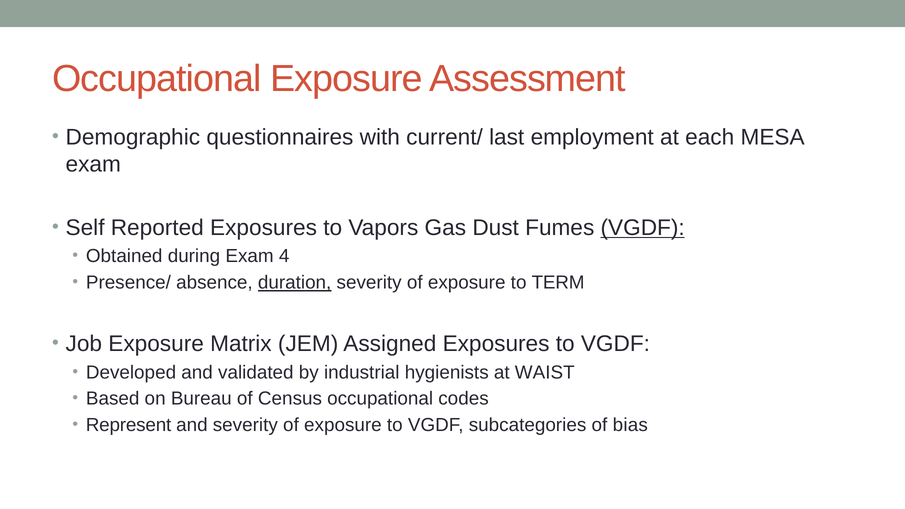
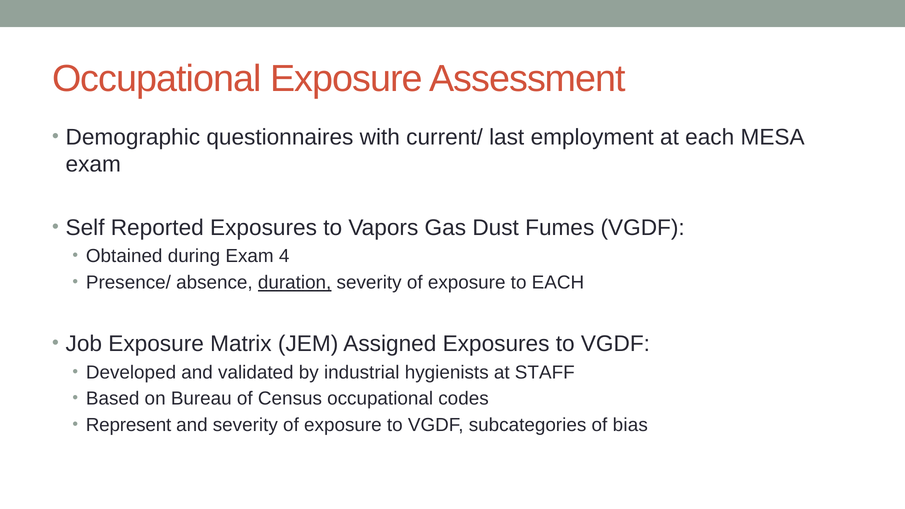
VGDF at (643, 228) underline: present -> none
to TERM: TERM -> EACH
WAIST: WAIST -> STAFF
